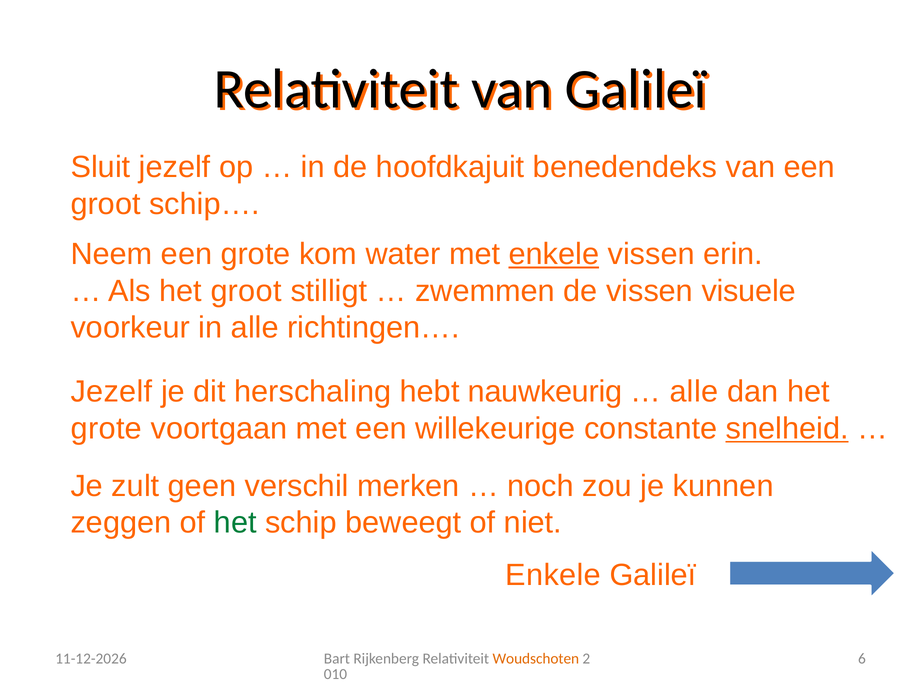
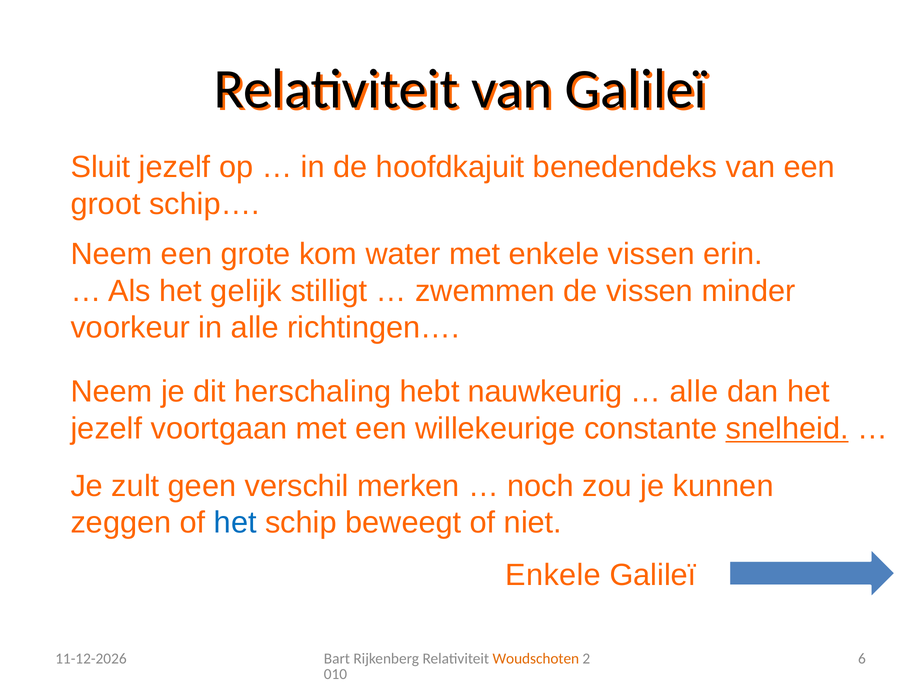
enkele at (554, 254) underline: present -> none
het groot: groot -> gelijk
visuele: visuele -> minder
Jezelf at (111, 392): Jezelf -> Neem
grote at (106, 429): grote -> jezelf
het at (235, 523) colour: green -> blue
